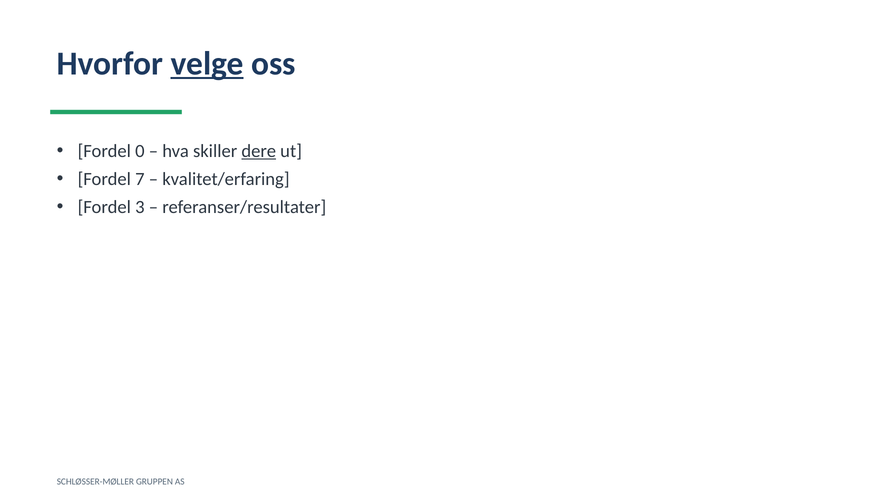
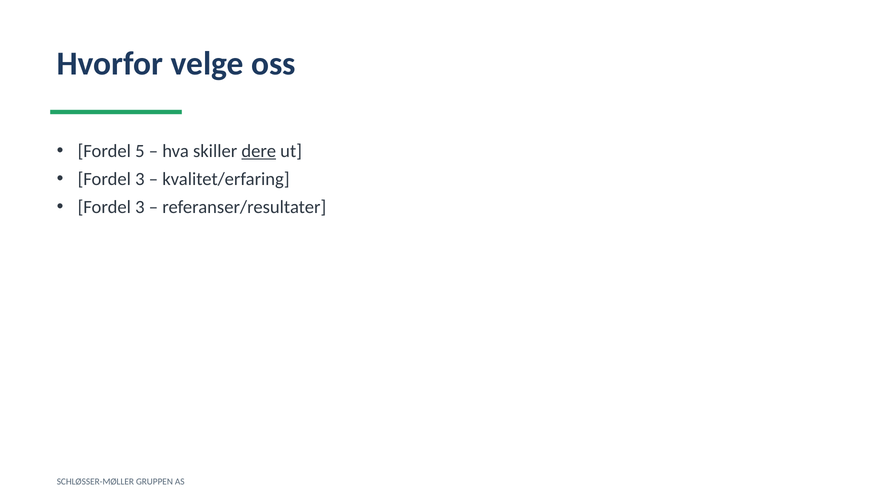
velge underline: present -> none
0: 0 -> 5
7 at (140, 179): 7 -> 3
